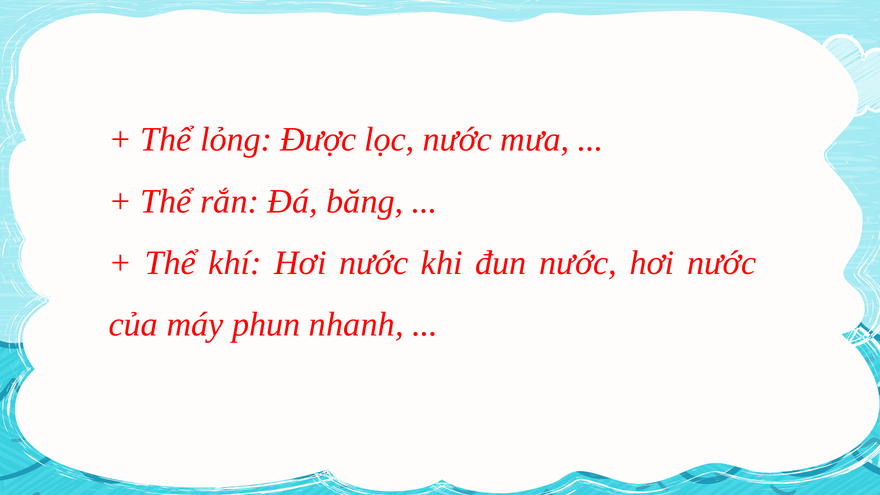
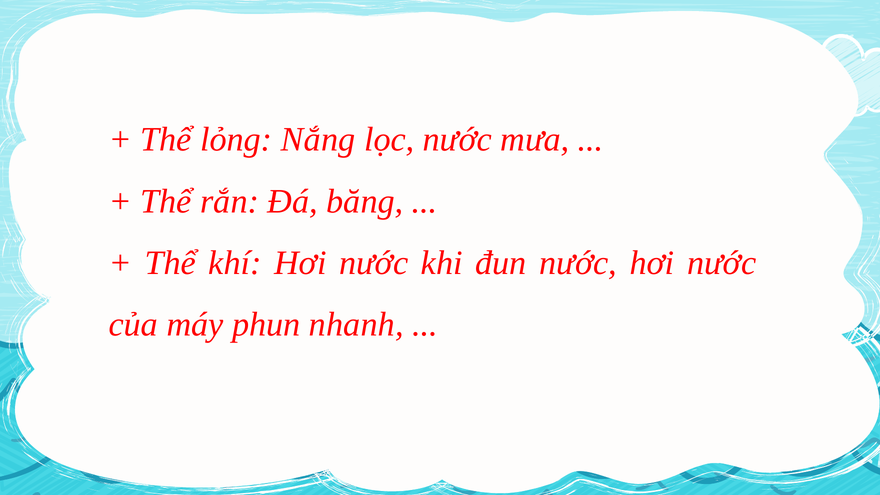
Được: Được -> Nắng
